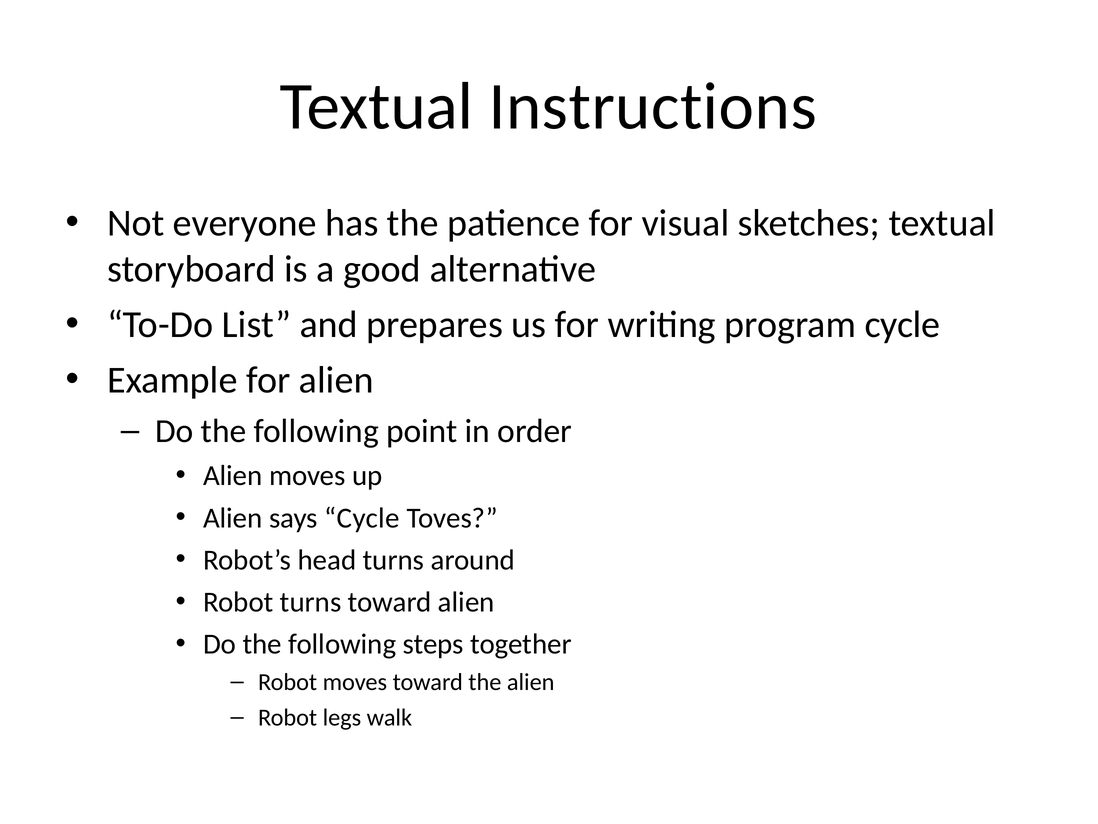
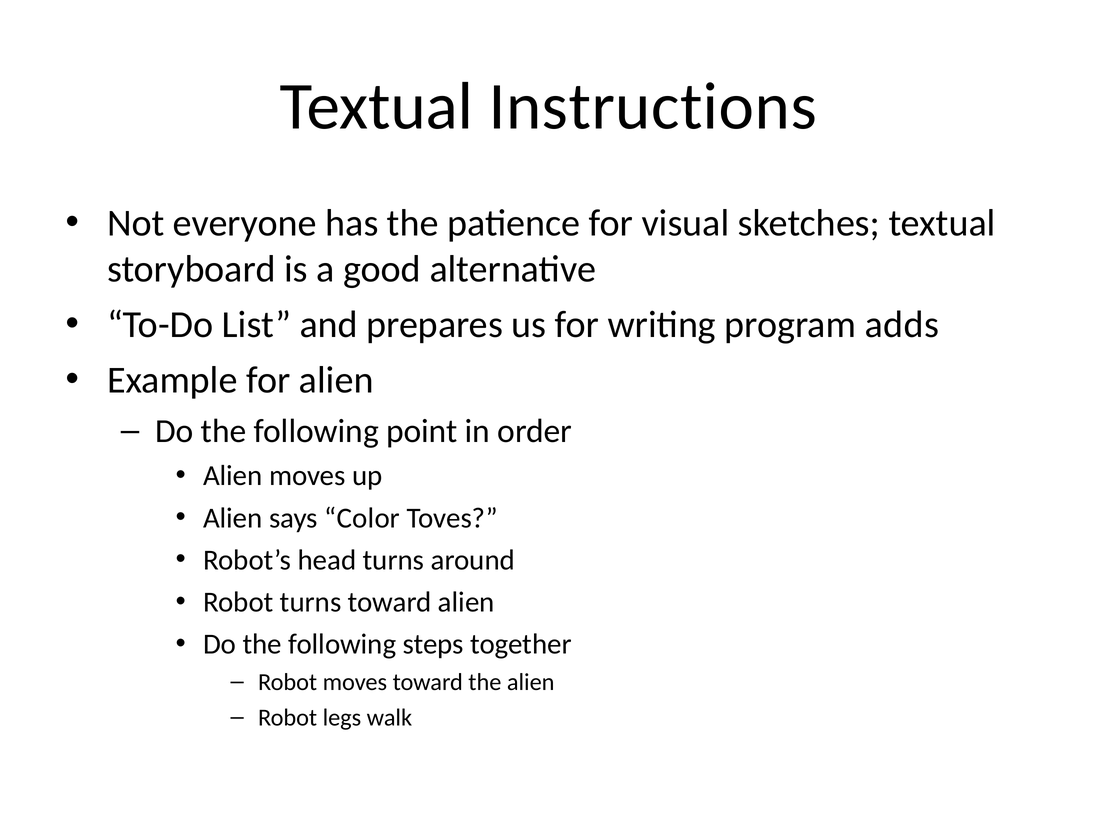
program cycle: cycle -> adds
says Cycle: Cycle -> Color
